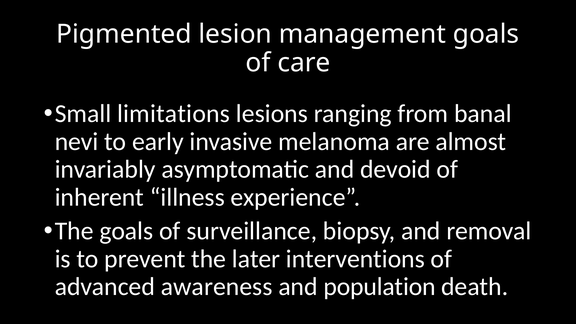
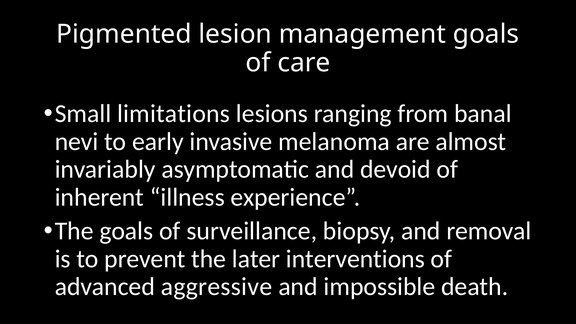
awareness: awareness -> aggressive
population: population -> impossible
